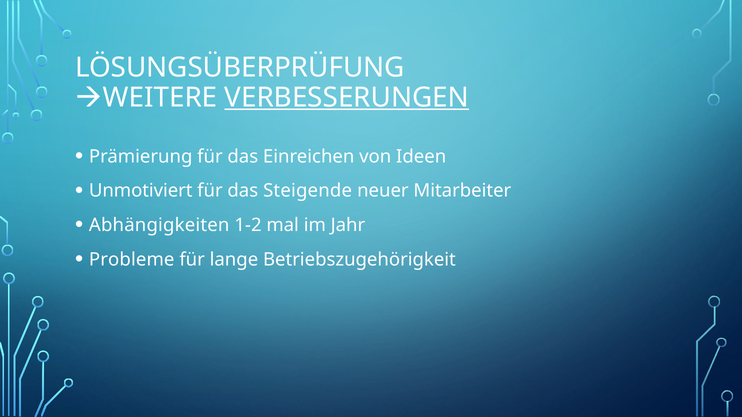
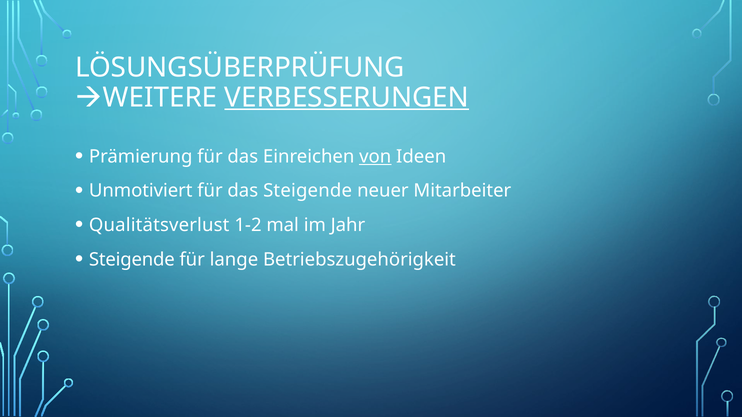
von underline: none -> present
Abhängigkeiten: Abhängigkeiten -> Qualitätsverlust
Probleme at (132, 260): Probleme -> Steigende
